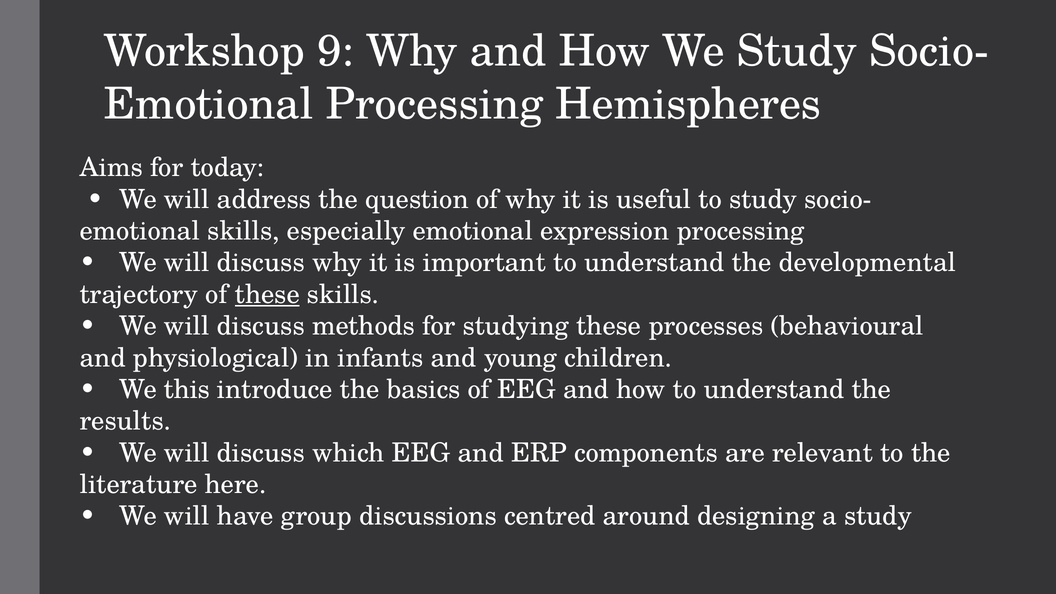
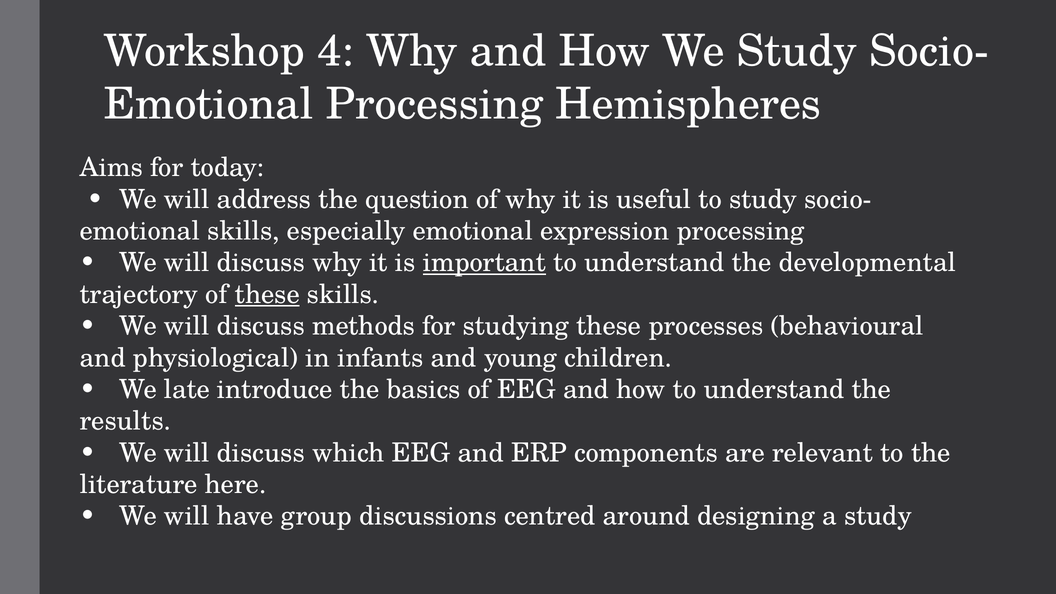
9: 9 -> 4
important underline: none -> present
this: this -> late
